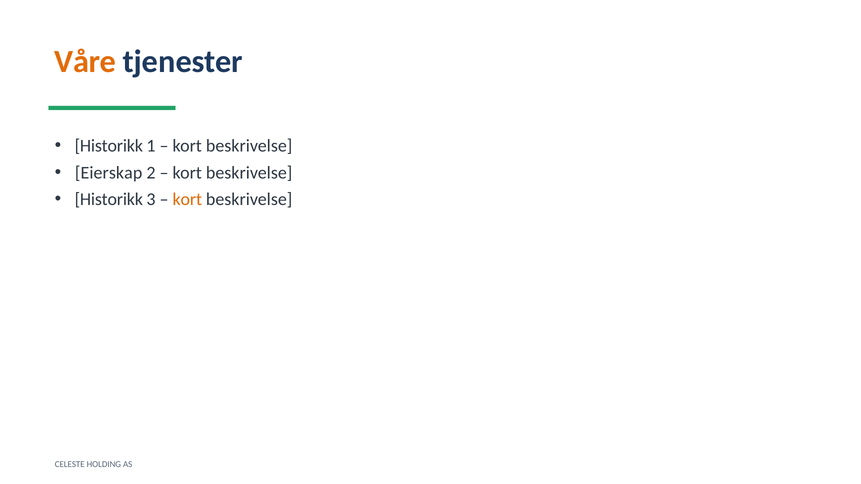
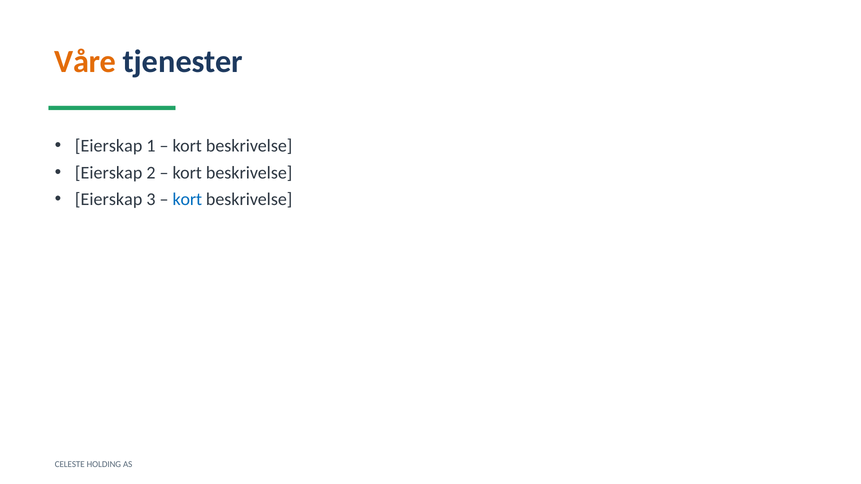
Historikk at (109, 146): Historikk -> Eierskap
Historikk at (109, 200): Historikk -> Eierskap
kort at (187, 200) colour: orange -> blue
